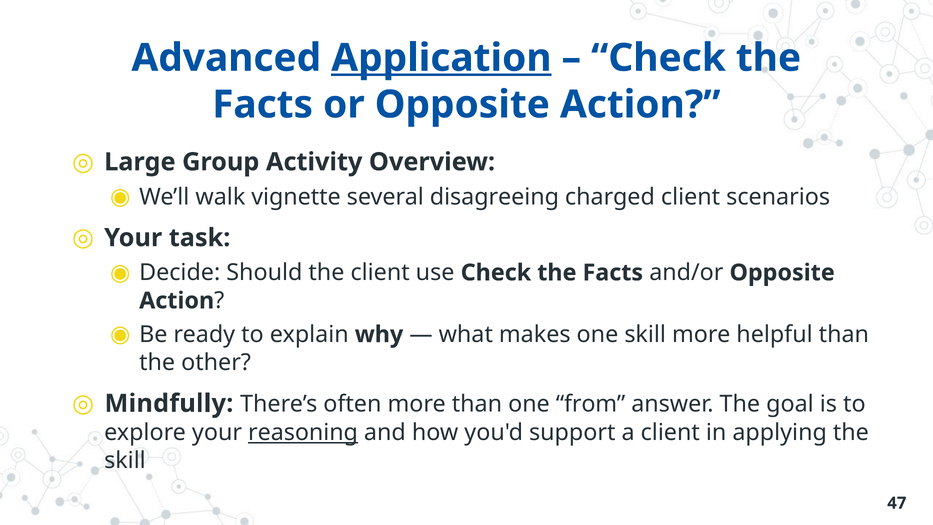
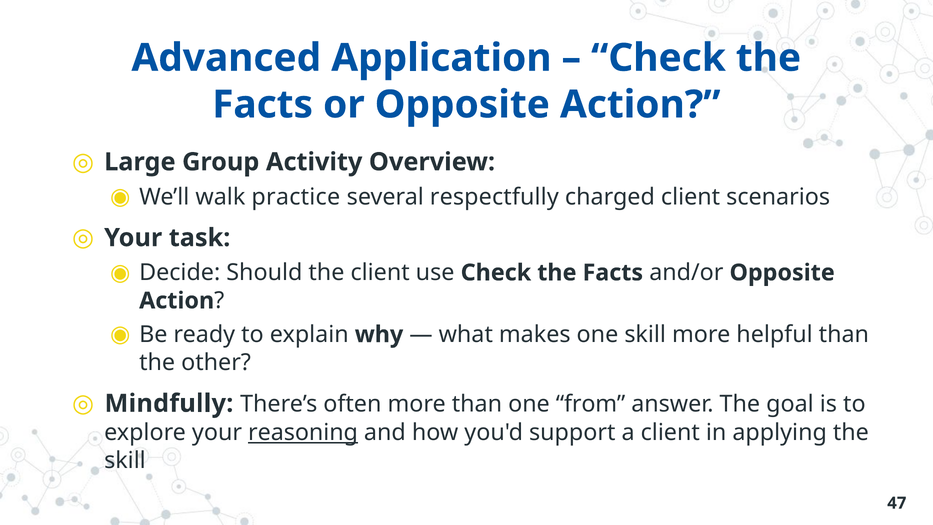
Application underline: present -> none
vignette: vignette -> practice
disagreeing: disagreeing -> respectfully
